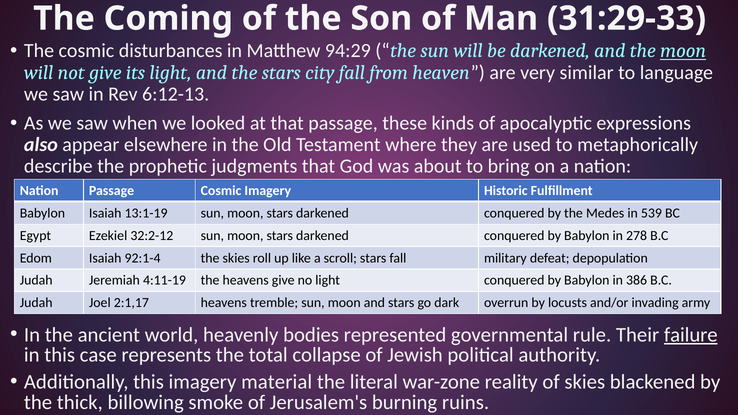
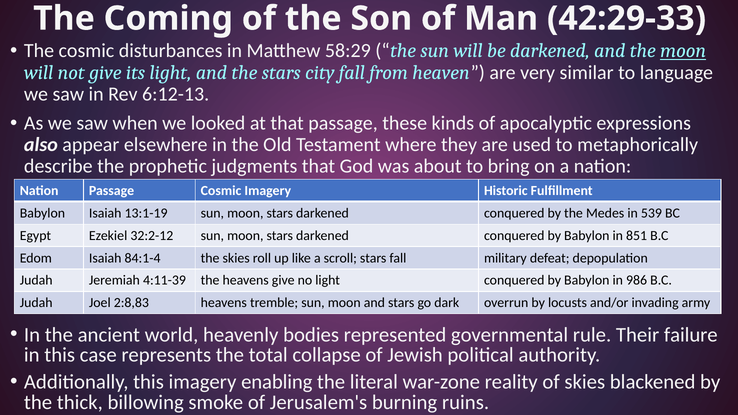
31:29-33: 31:29-33 -> 42:29-33
94:29: 94:29 -> 58:29
278: 278 -> 851
92:1-4: 92:1-4 -> 84:1-4
4:11-19: 4:11-19 -> 4:11-39
386: 386 -> 986
2:1,17: 2:1,17 -> 2:8,83
failure underline: present -> none
material: material -> enabling
